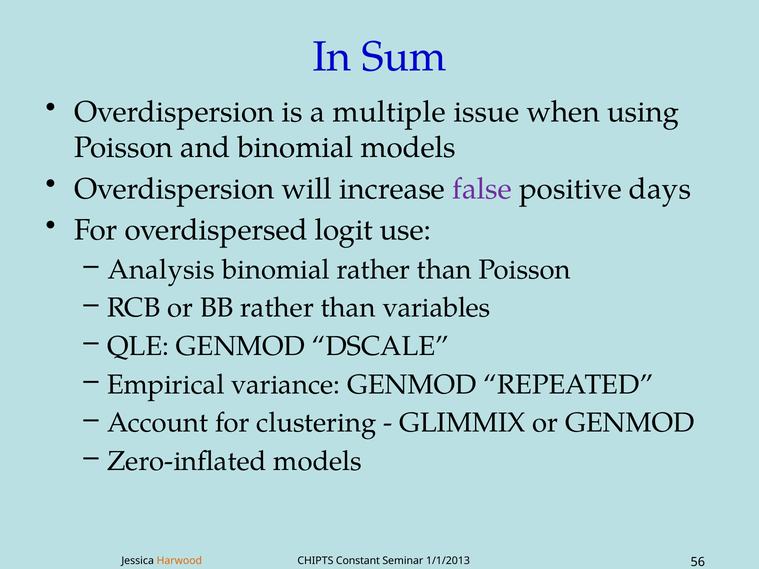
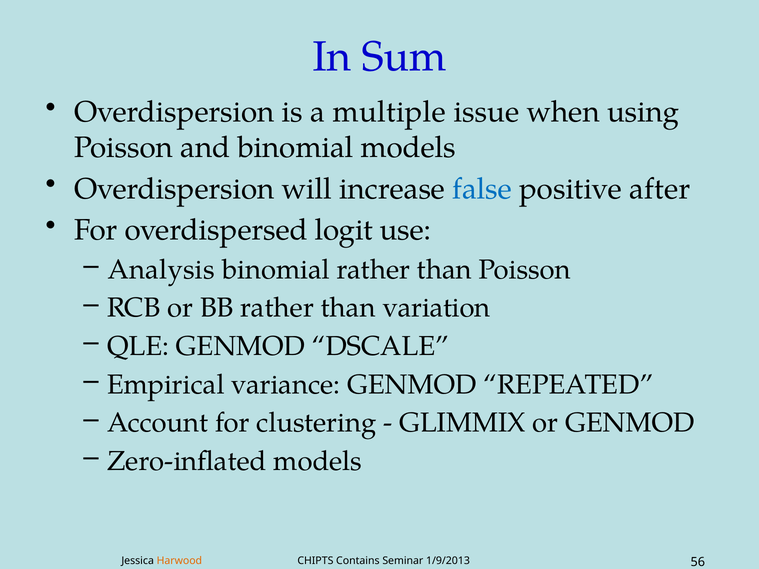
false colour: purple -> blue
days: days -> after
variables: variables -> variation
Constant: Constant -> Contains
1/1/2013: 1/1/2013 -> 1/9/2013
